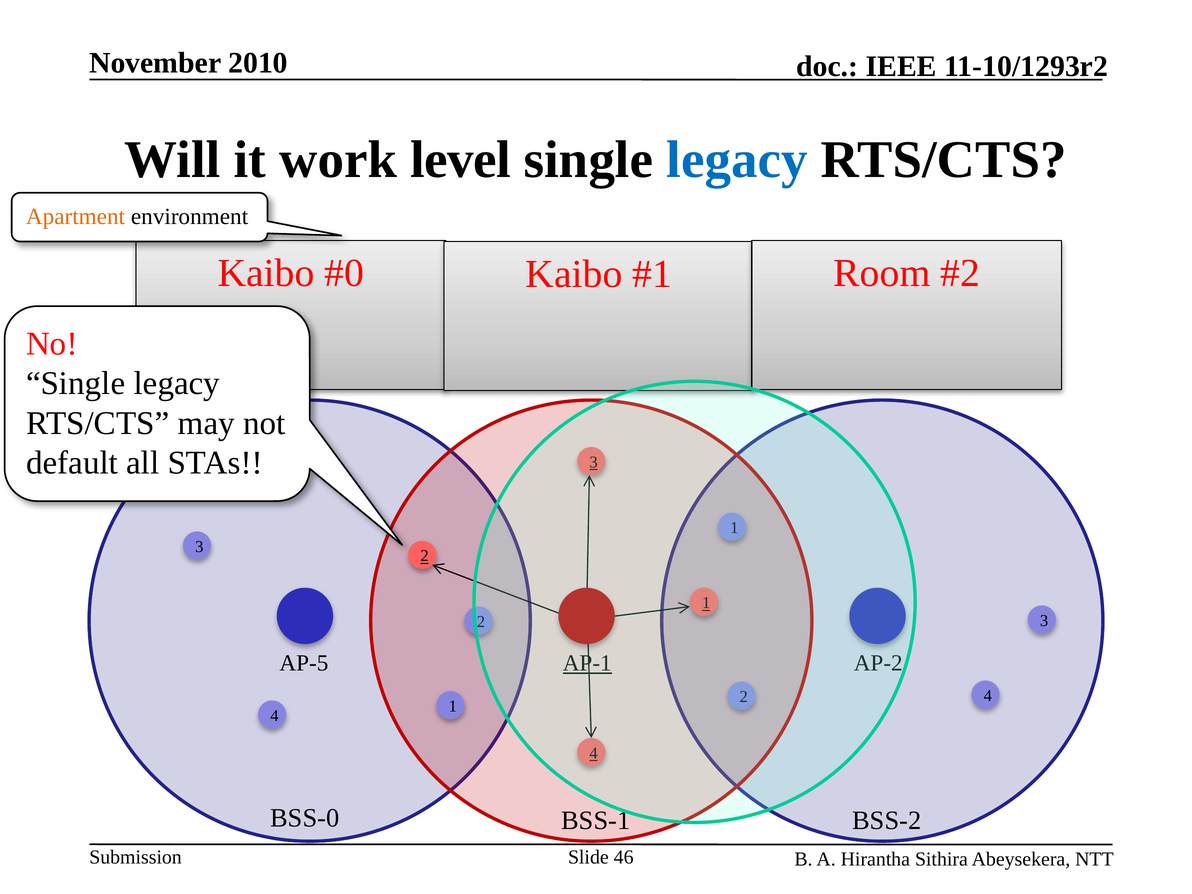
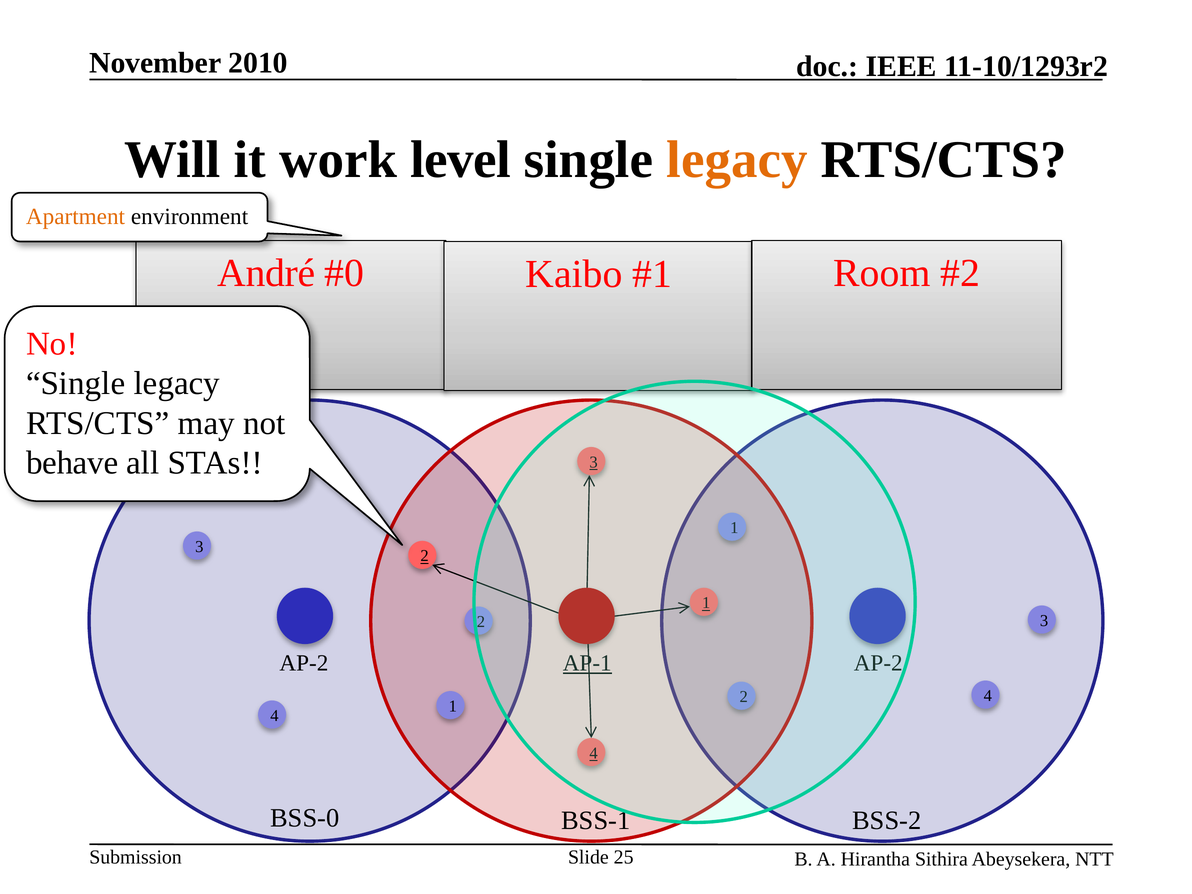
legacy at (737, 160) colour: blue -> orange
Kaibo at (266, 273): Kaibo -> André
default: default -> behave
AP-5 at (304, 663): AP-5 -> AP-2
46: 46 -> 25
